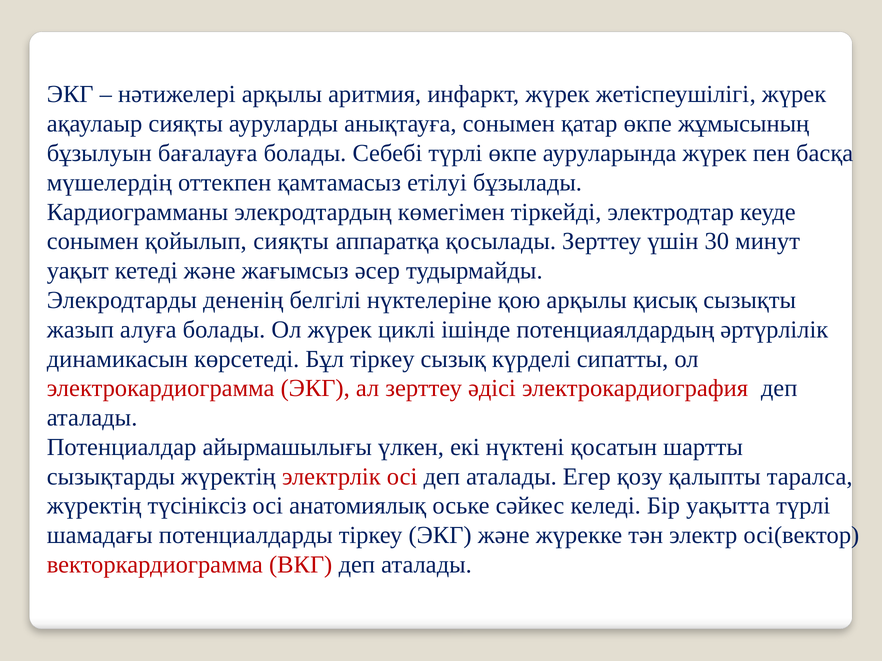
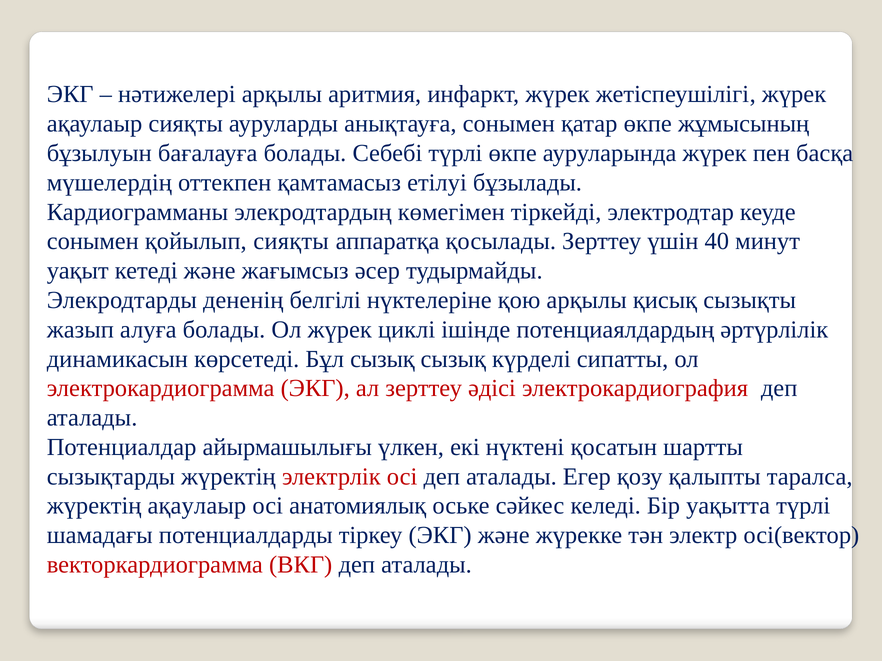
30: 30 -> 40
Бұл тіркеу: тіркеу -> сызық
жүректің түсініксіз: түсініксіз -> ақаулаыр
